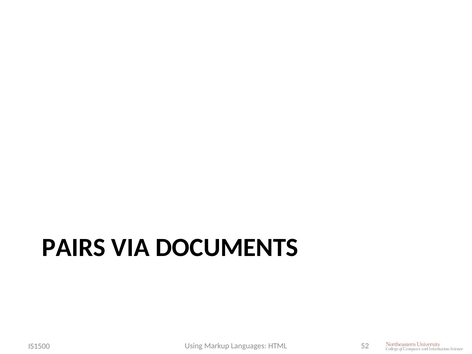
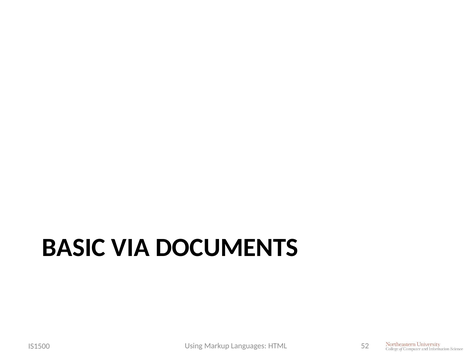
PAIRS: PAIRS -> BASIC
